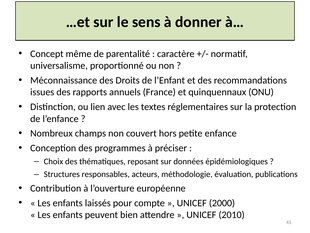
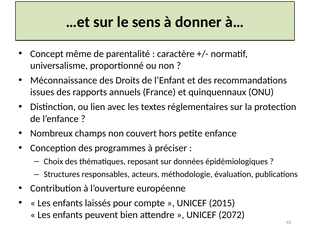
2000: 2000 -> 2015
2010: 2010 -> 2072
